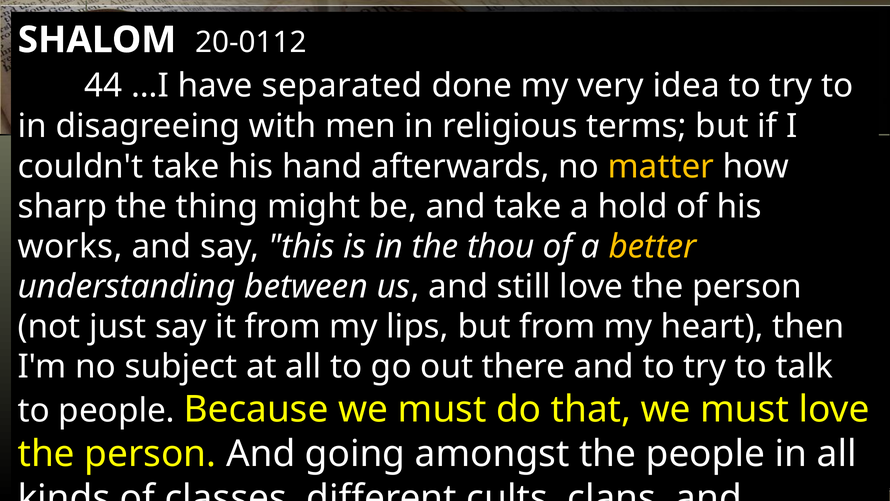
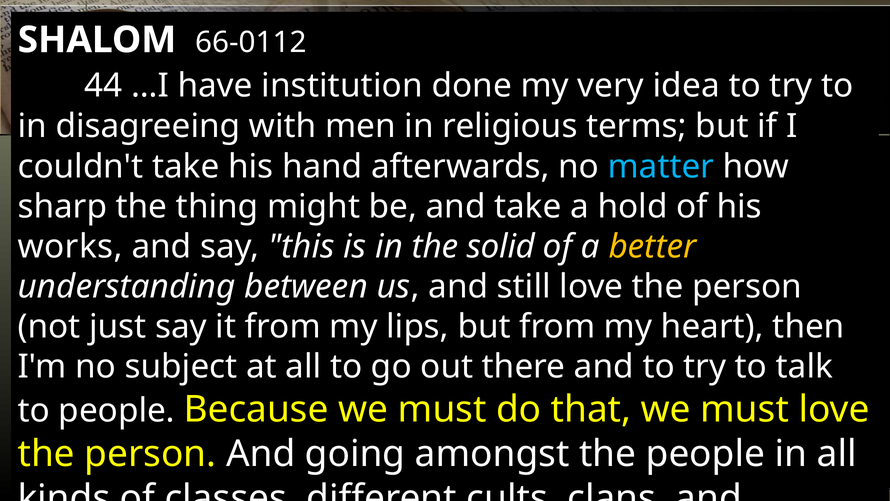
20-0112: 20-0112 -> 66-0112
separated: separated -> institution
matter colour: yellow -> light blue
thou: thou -> solid
